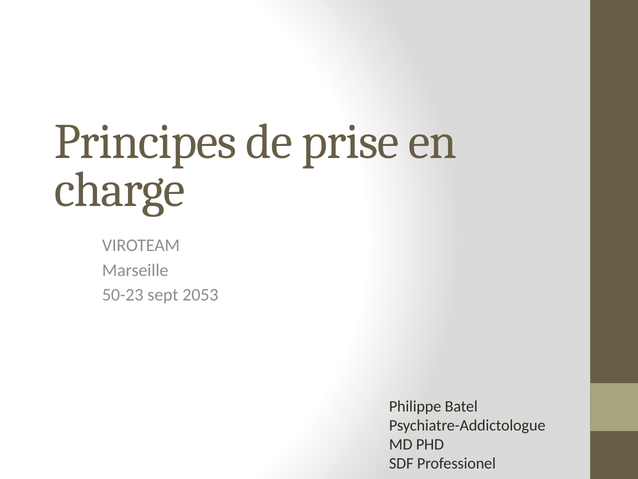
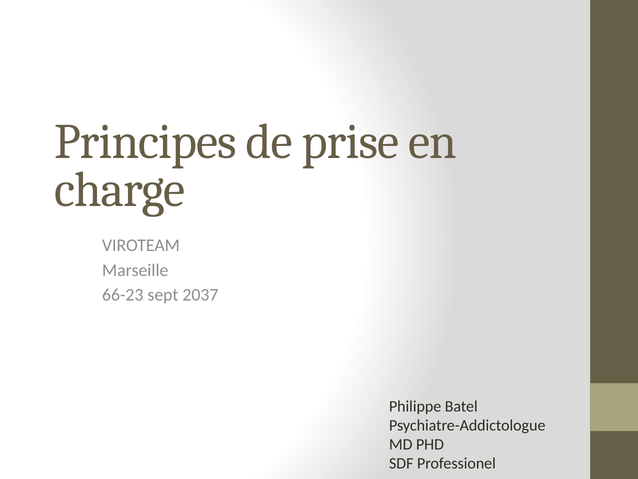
50-23: 50-23 -> 66-23
2053: 2053 -> 2037
